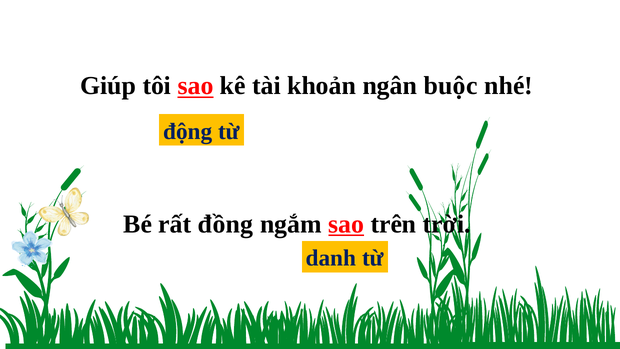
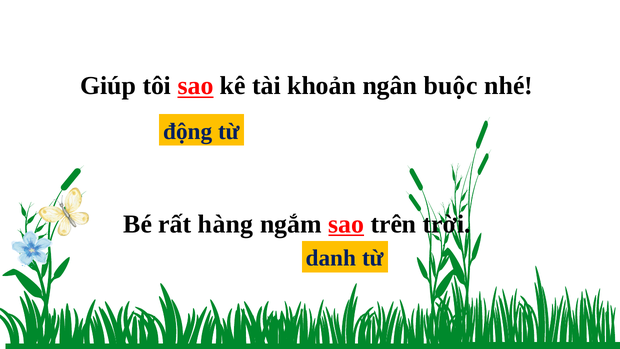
đồng: đồng -> hàng
